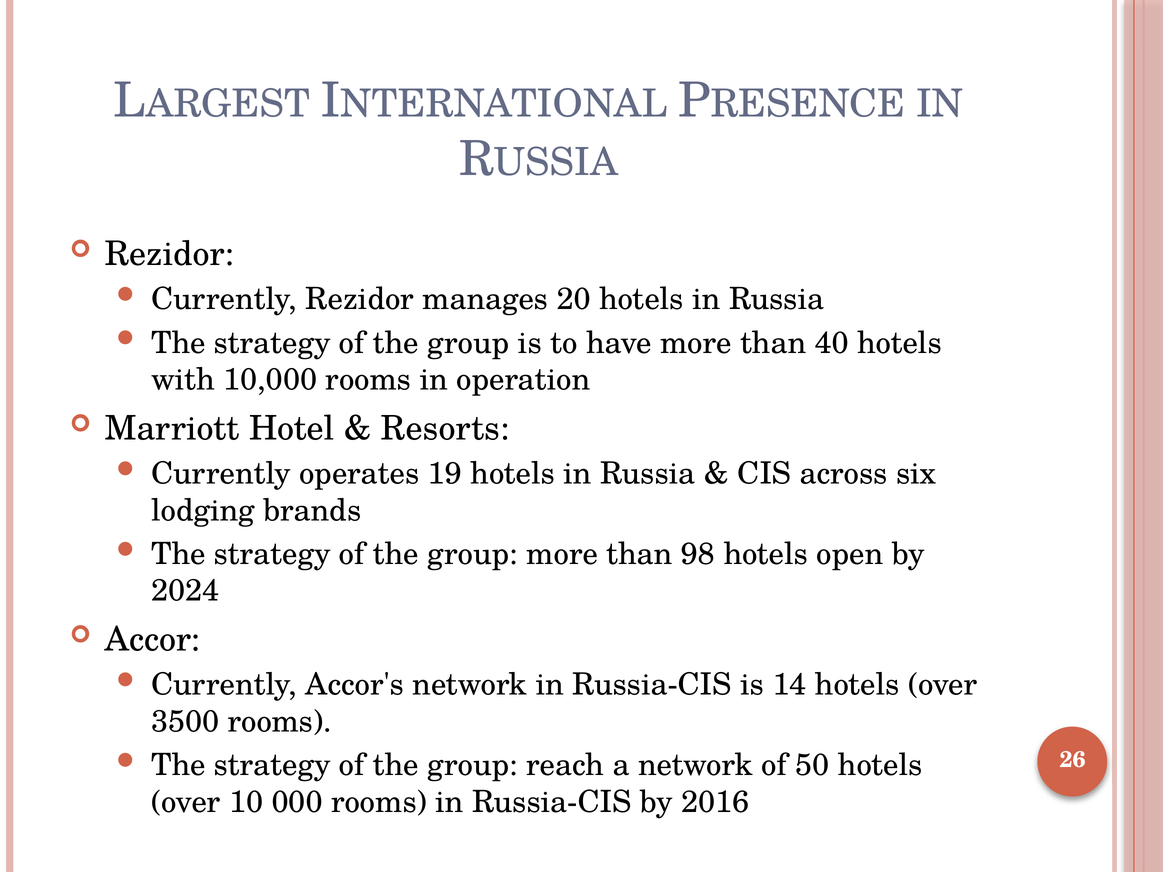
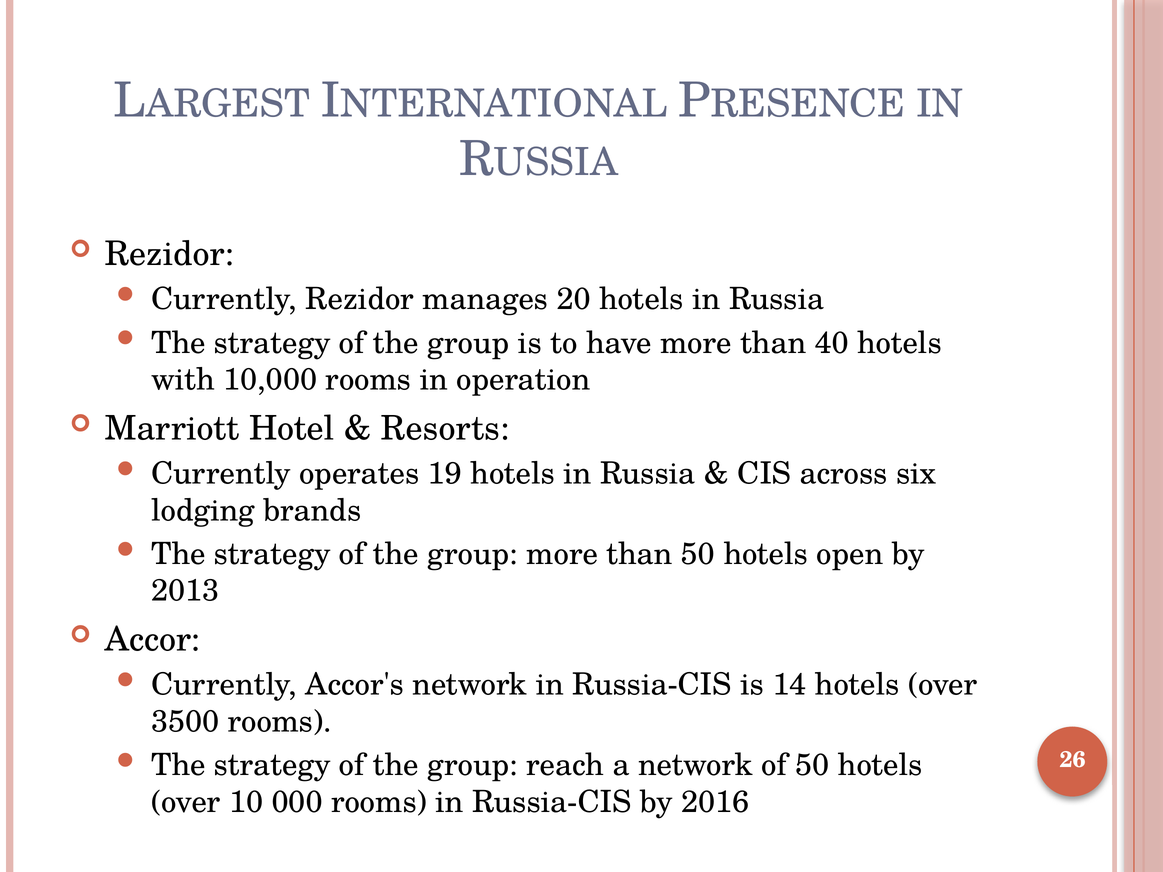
than 98: 98 -> 50
2024: 2024 -> 2013
